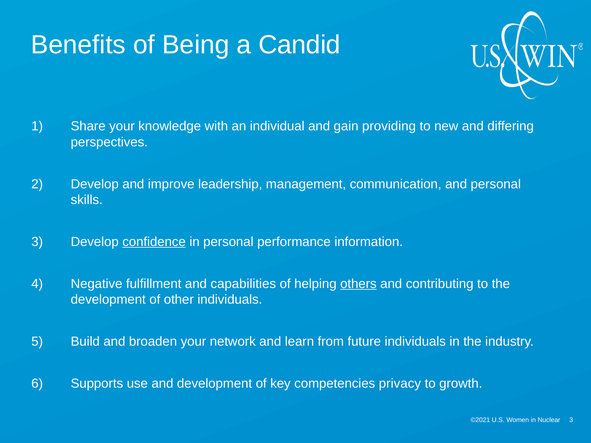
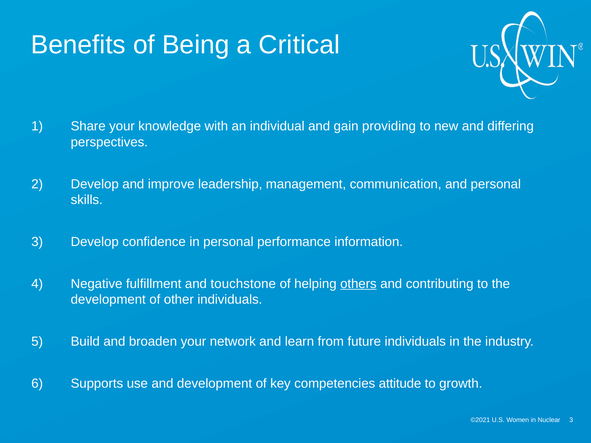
Candid: Candid -> Critical
confidence underline: present -> none
capabilities: capabilities -> touchstone
privacy: privacy -> attitude
